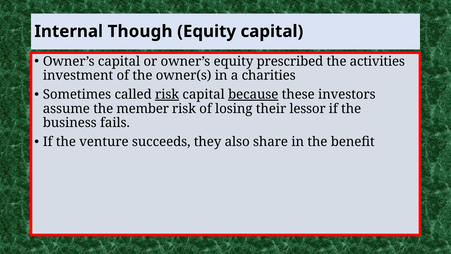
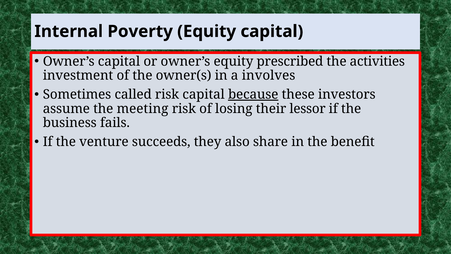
Though: Though -> Poverty
charities: charities -> involves
risk at (167, 94) underline: present -> none
member: member -> meeting
